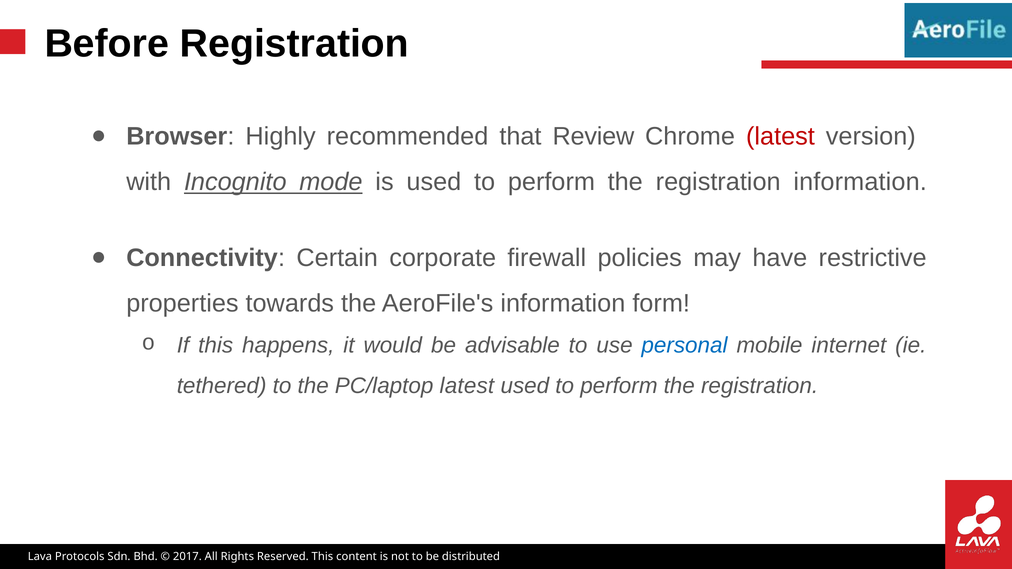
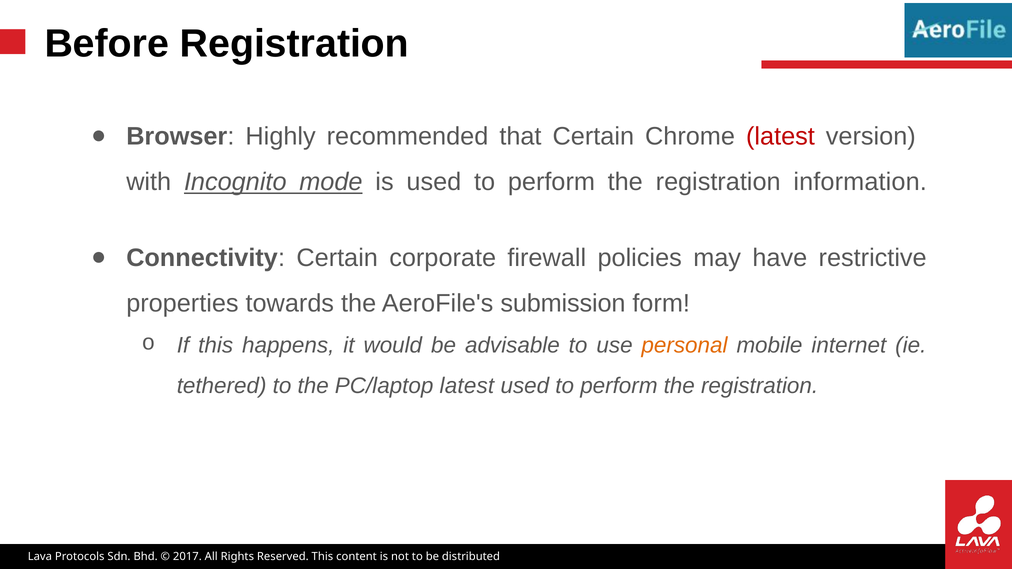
that Review: Review -> Certain
AeroFile's information: information -> submission
personal colour: blue -> orange
